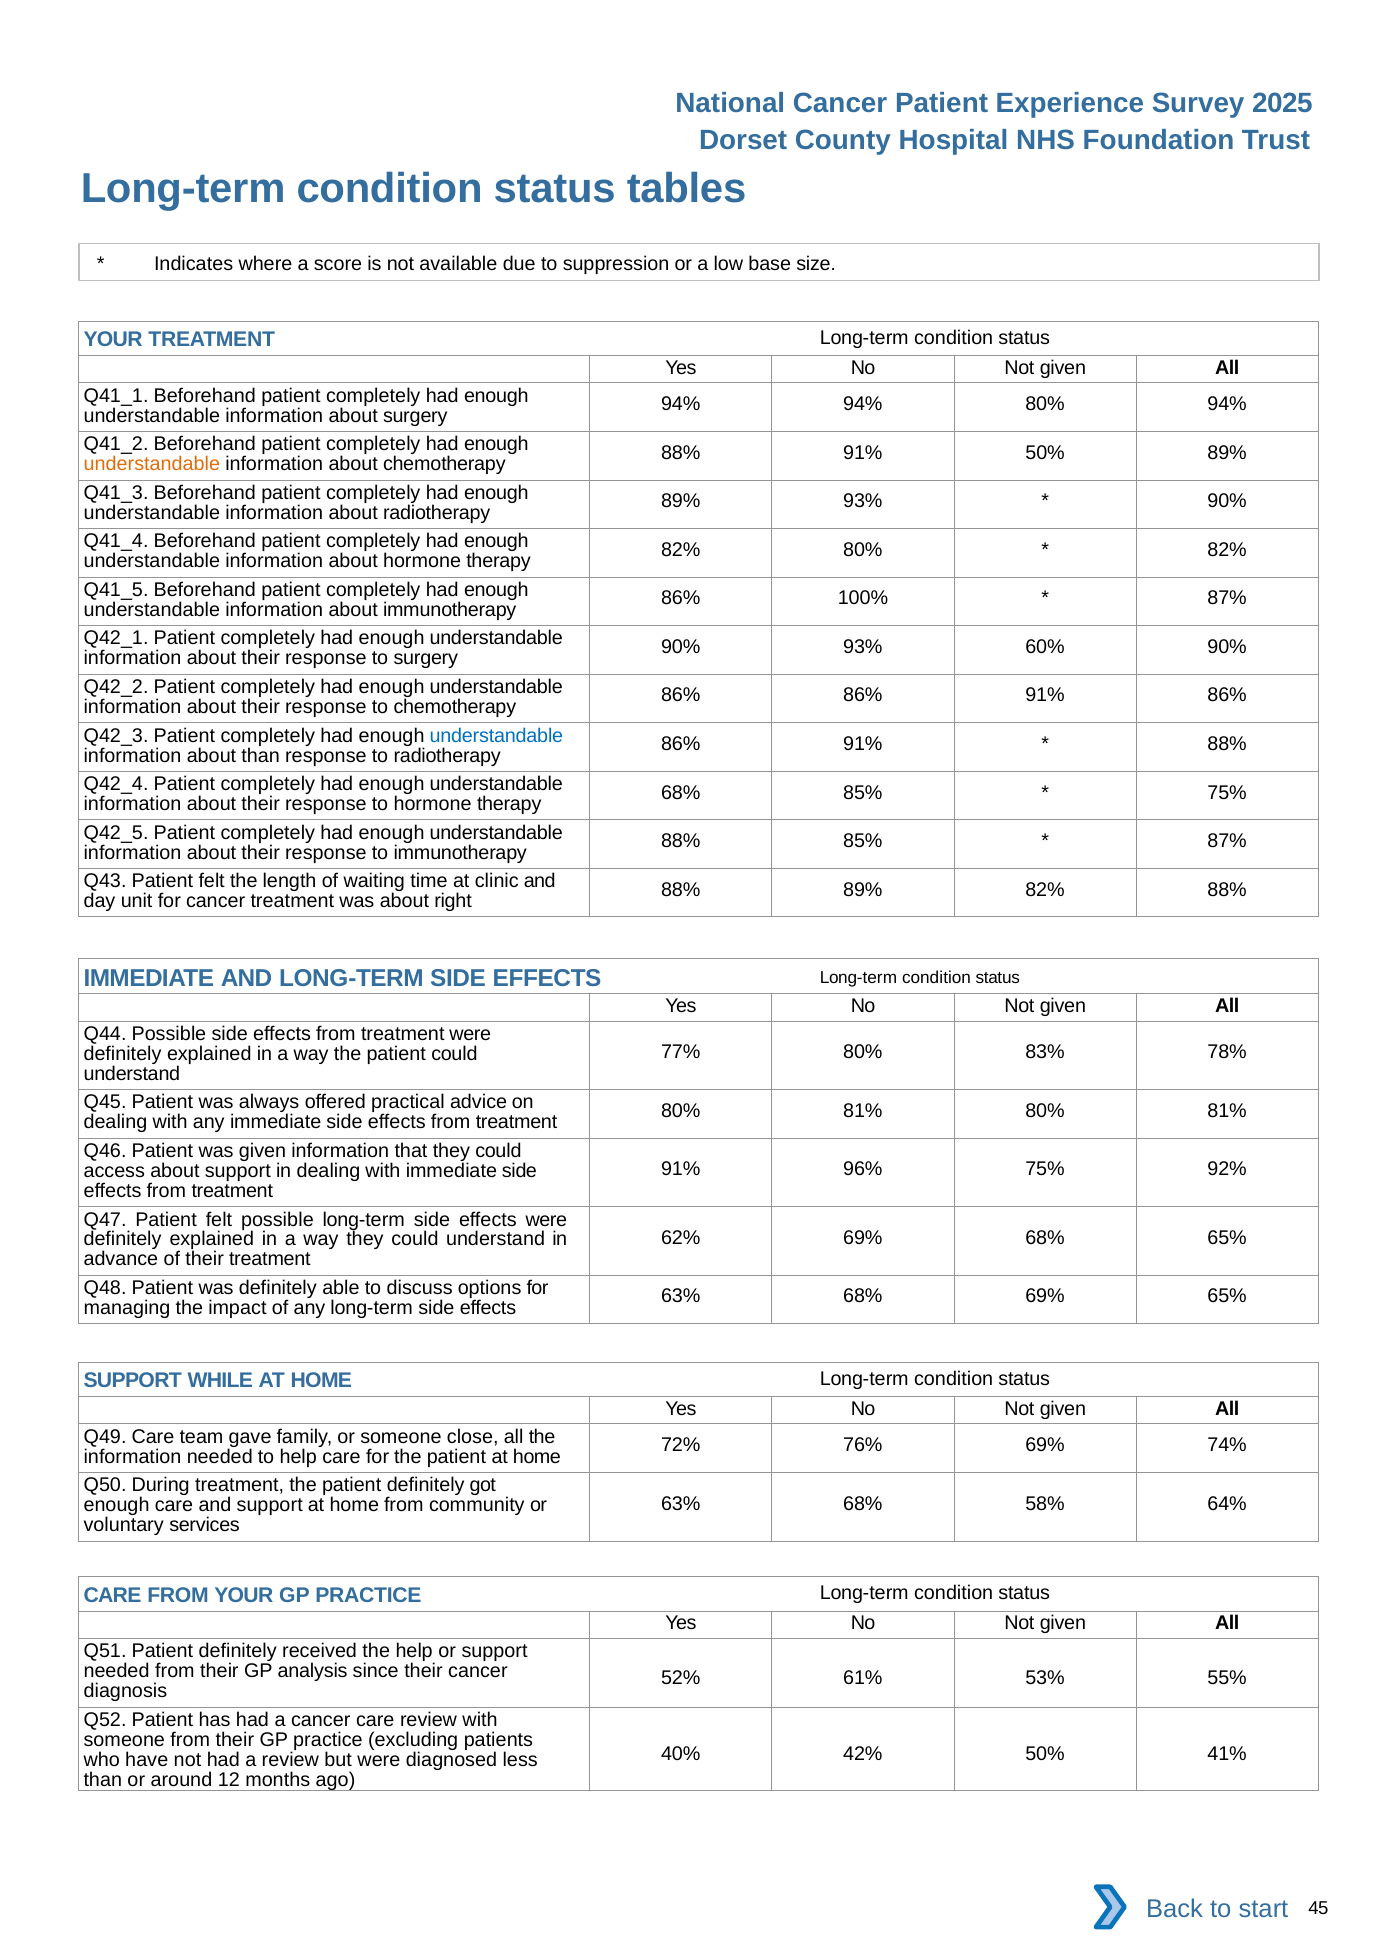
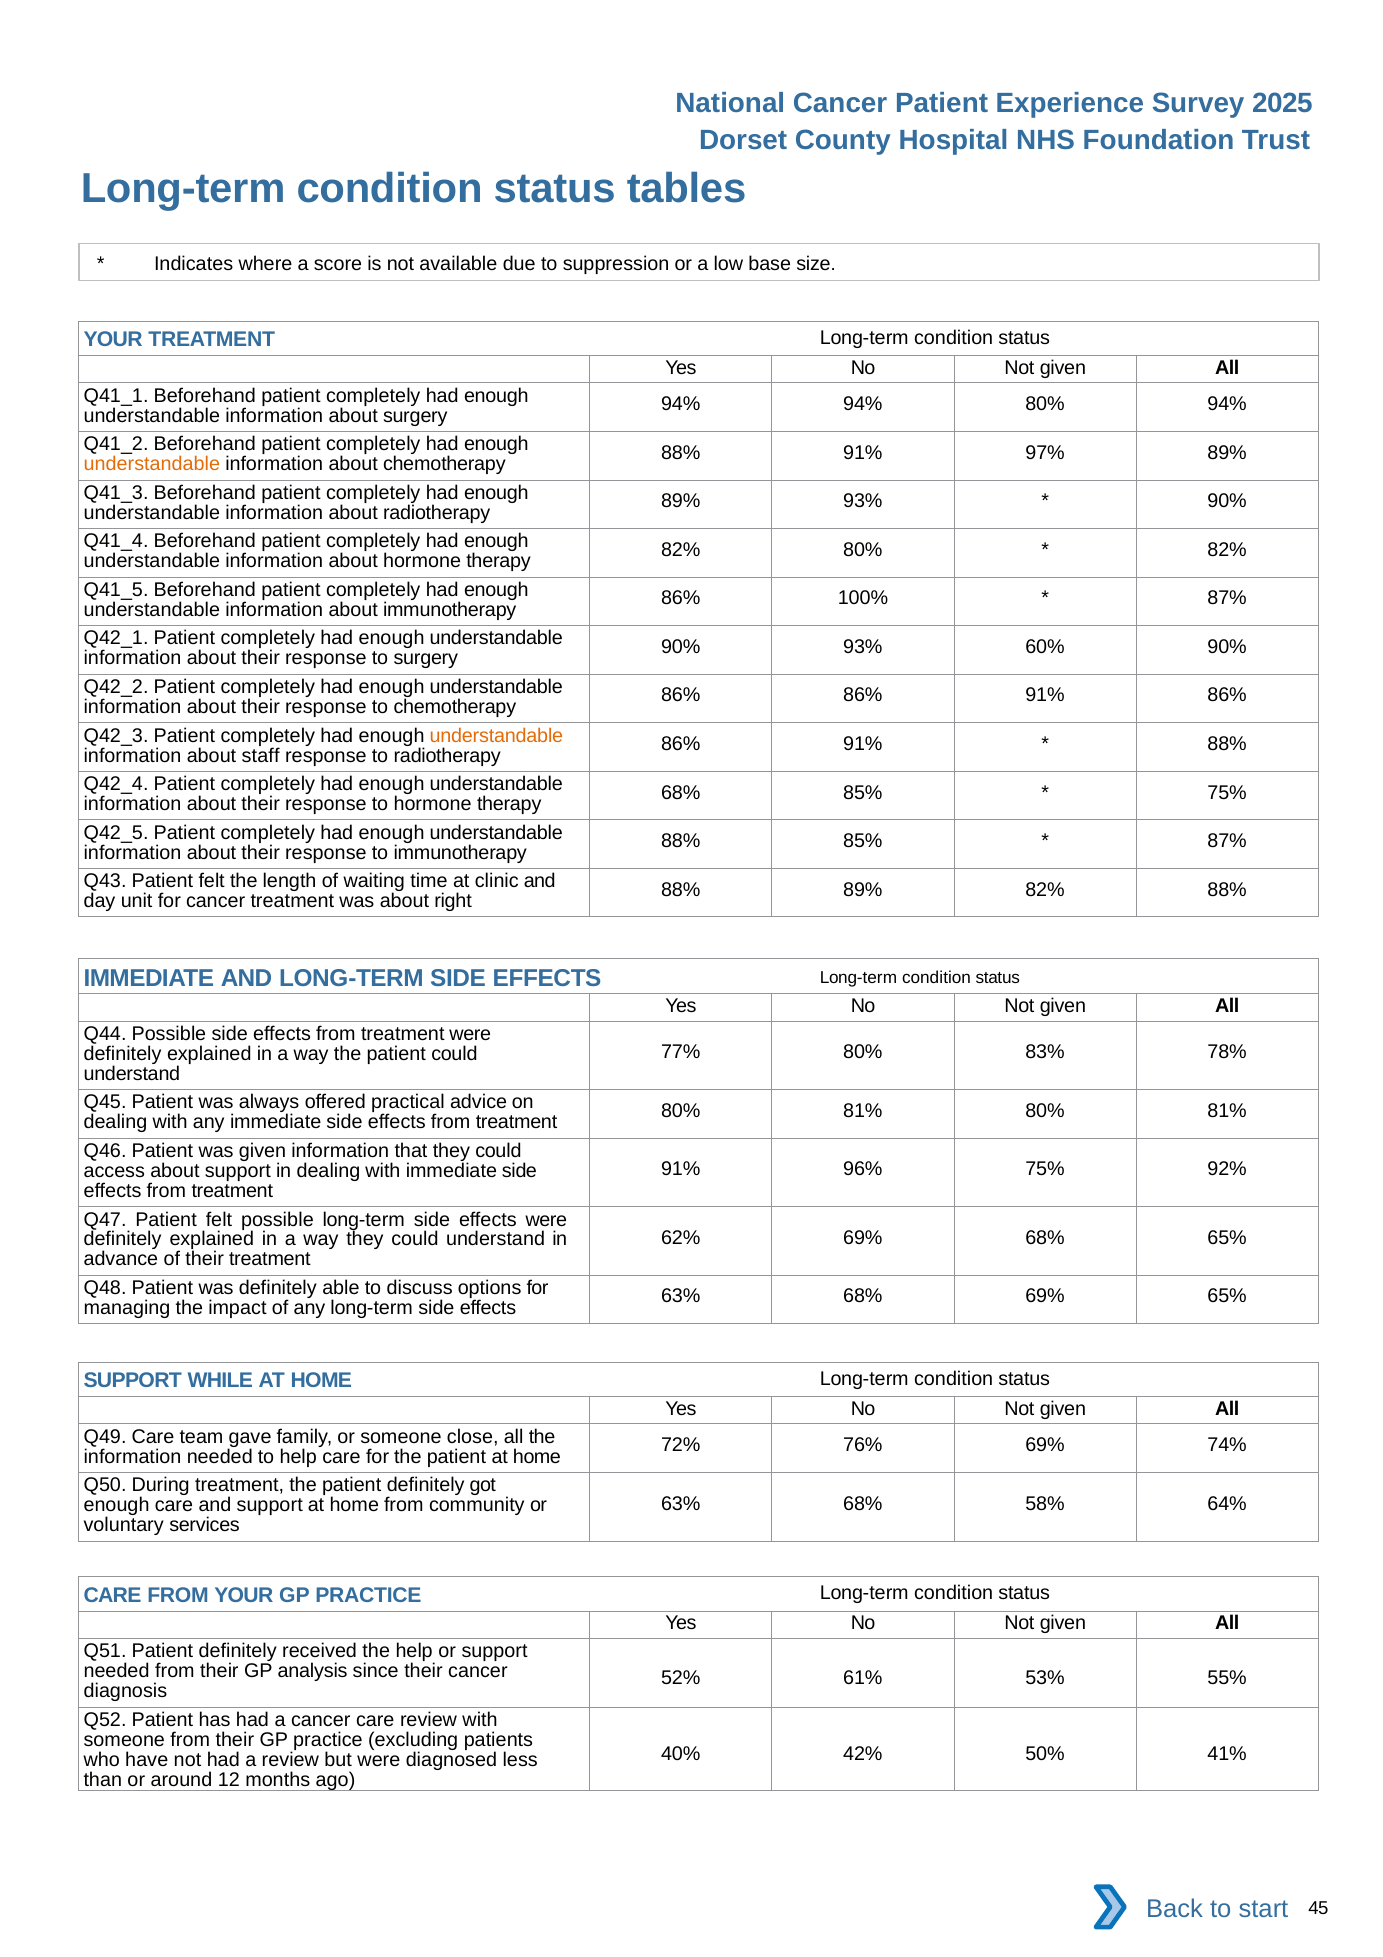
91% 50%: 50% -> 97%
understandable at (496, 736) colour: blue -> orange
about than: than -> staff
